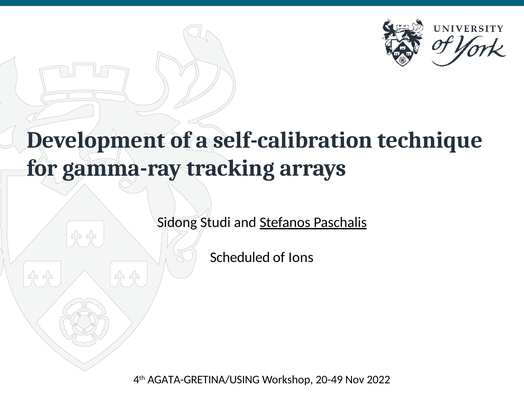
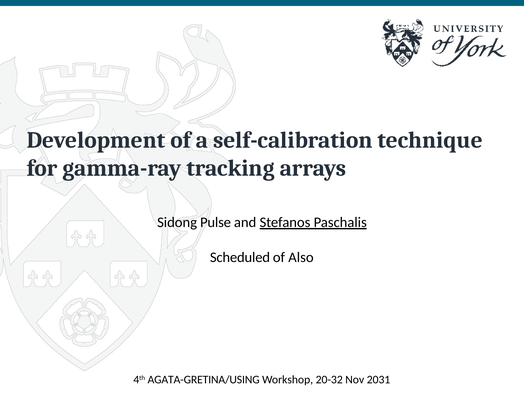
Studi: Studi -> Pulse
Ions: Ions -> Also
20-49: 20-49 -> 20-32
2022: 2022 -> 2031
